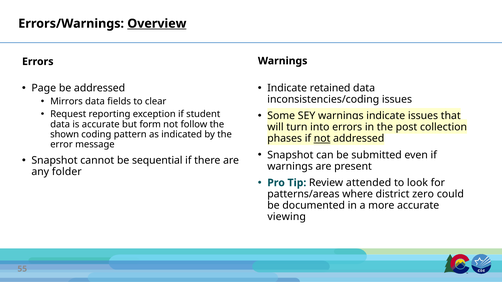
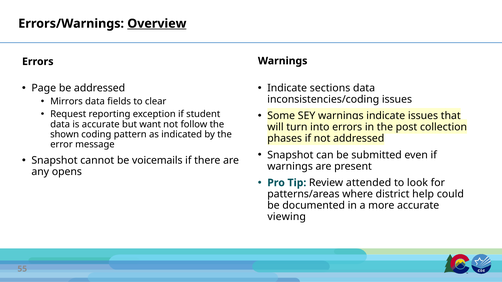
retained: retained -> sections
form: form -> want
not at (322, 139) underline: present -> none
sequential: sequential -> voicemails
folder: folder -> opens
zero: zero -> help
